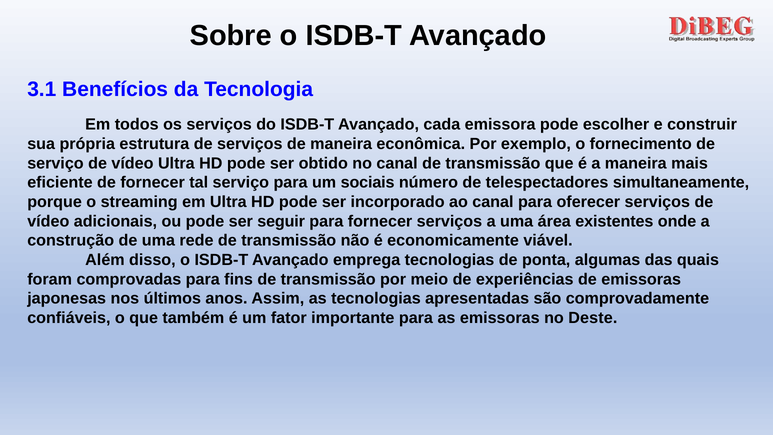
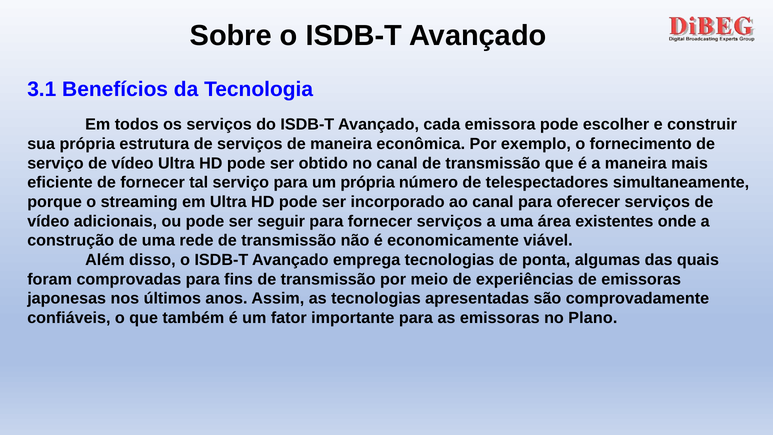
um sociais: sociais -> própria
Deste: Deste -> Plano
